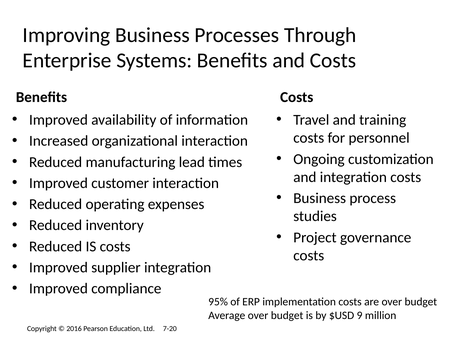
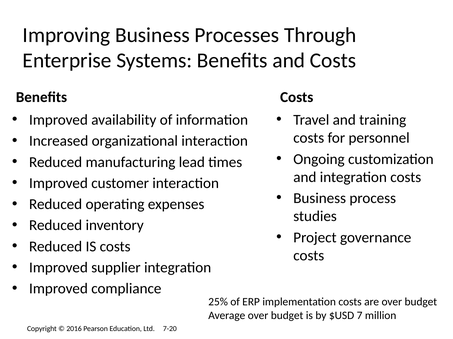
95%: 95% -> 25%
9: 9 -> 7
